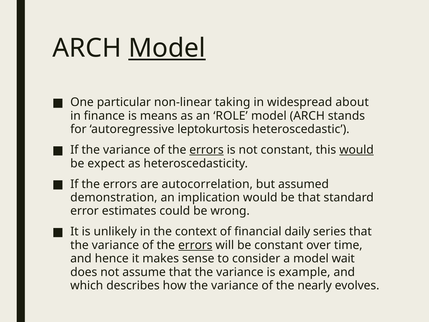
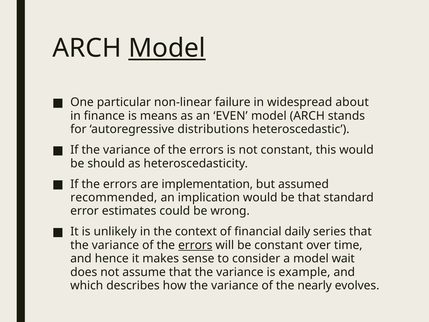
taking: taking -> failure
ROLE: ROLE -> EVEN
leptokurtosis: leptokurtosis -> distributions
errors at (207, 150) underline: present -> none
would at (356, 150) underline: present -> none
expect: expect -> should
autocorrelation: autocorrelation -> implementation
demonstration: demonstration -> recommended
